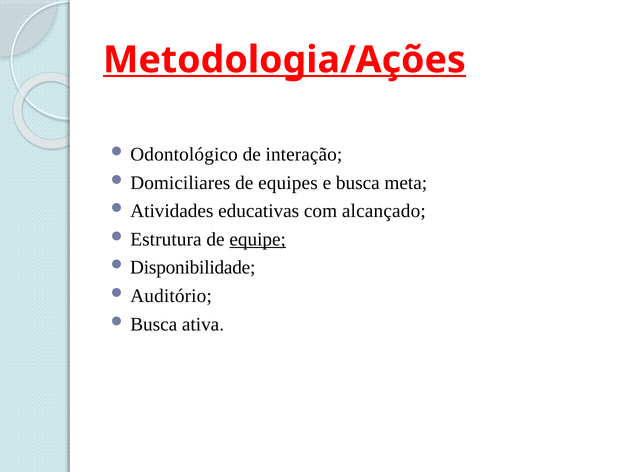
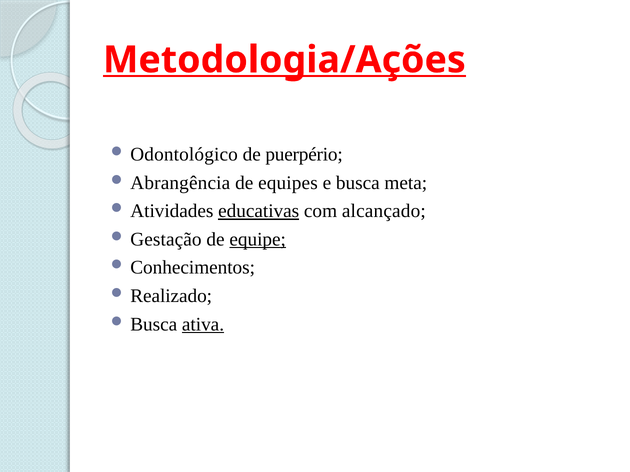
interação: interação -> puerpério
Domiciliares: Domiciliares -> Abrangência
educativas underline: none -> present
Estrutura: Estrutura -> Gestação
Disponibilidade: Disponibilidade -> Conhecimentos
Auditório: Auditório -> Realizado
ativa underline: none -> present
